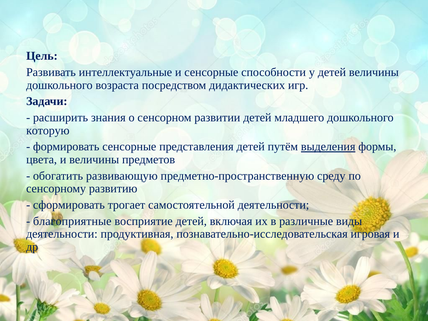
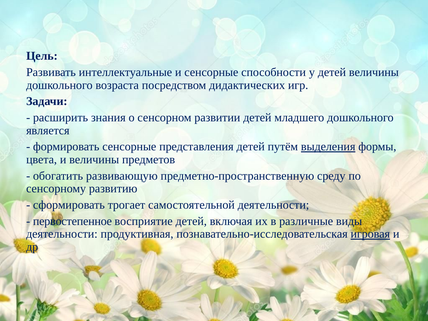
которую: которую -> является
благоприятные: благоприятные -> первостепенное
игровая underline: none -> present
